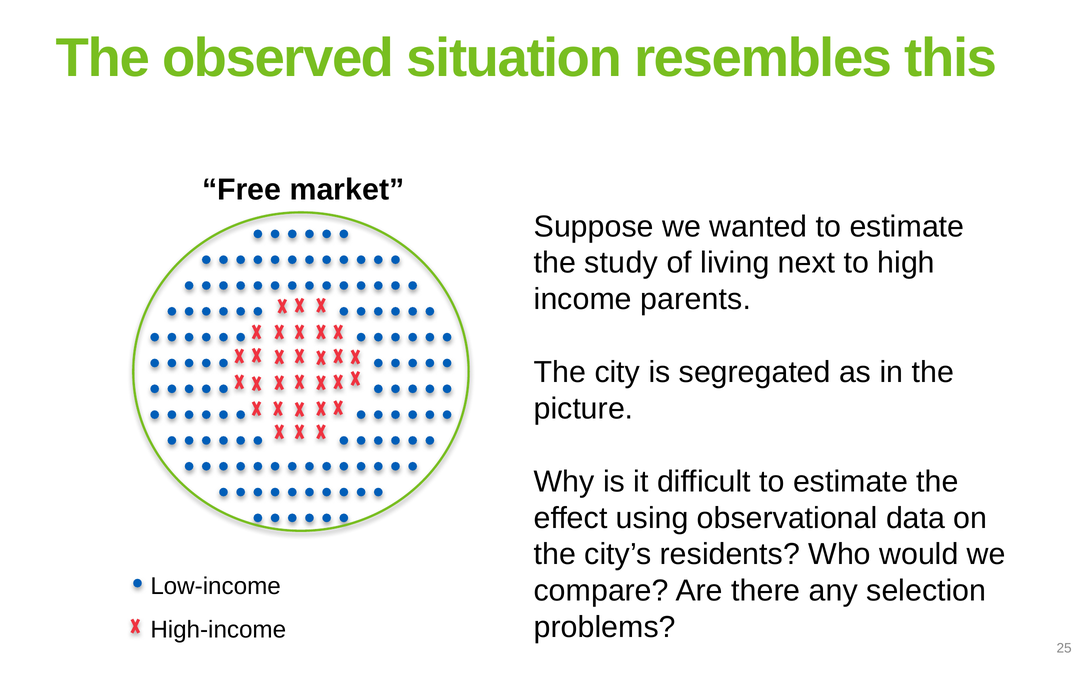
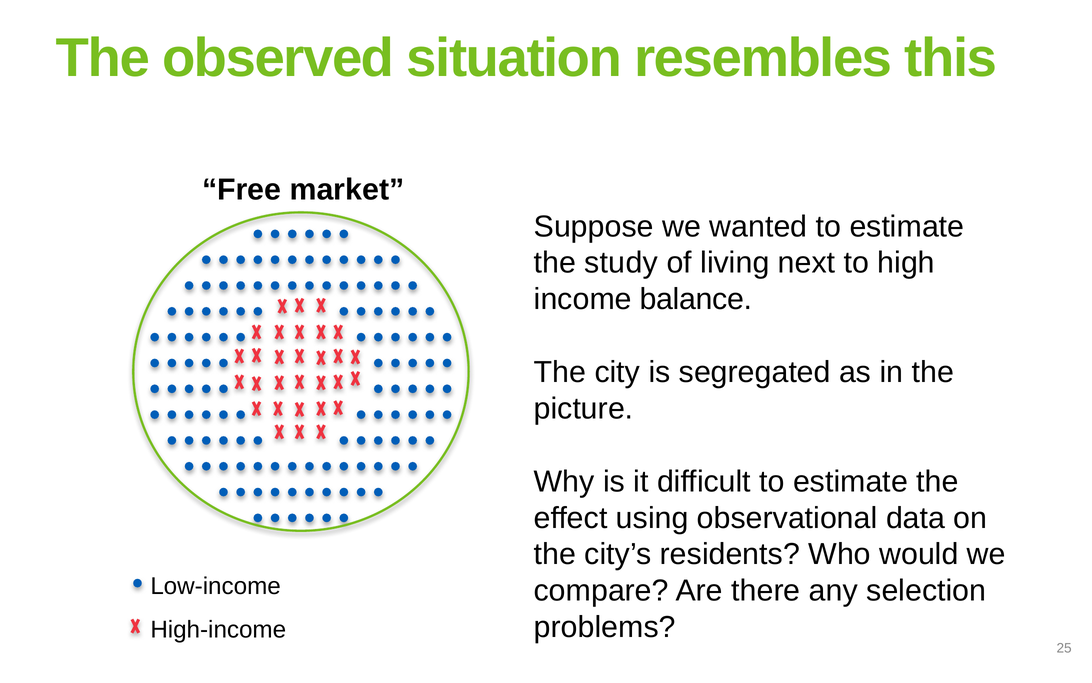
parents: parents -> balance
